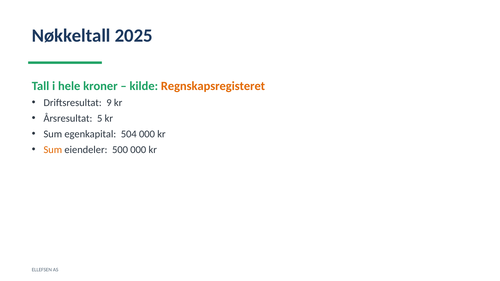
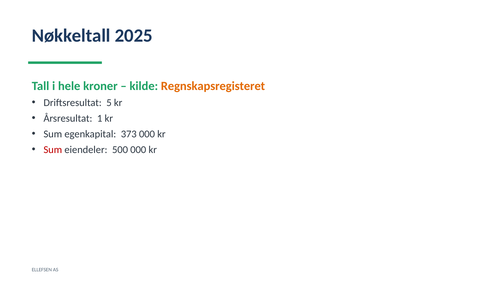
9: 9 -> 5
5: 5 -> 1
504: 504 -> 373
Sum at (53, 150) colour: orange -> red
